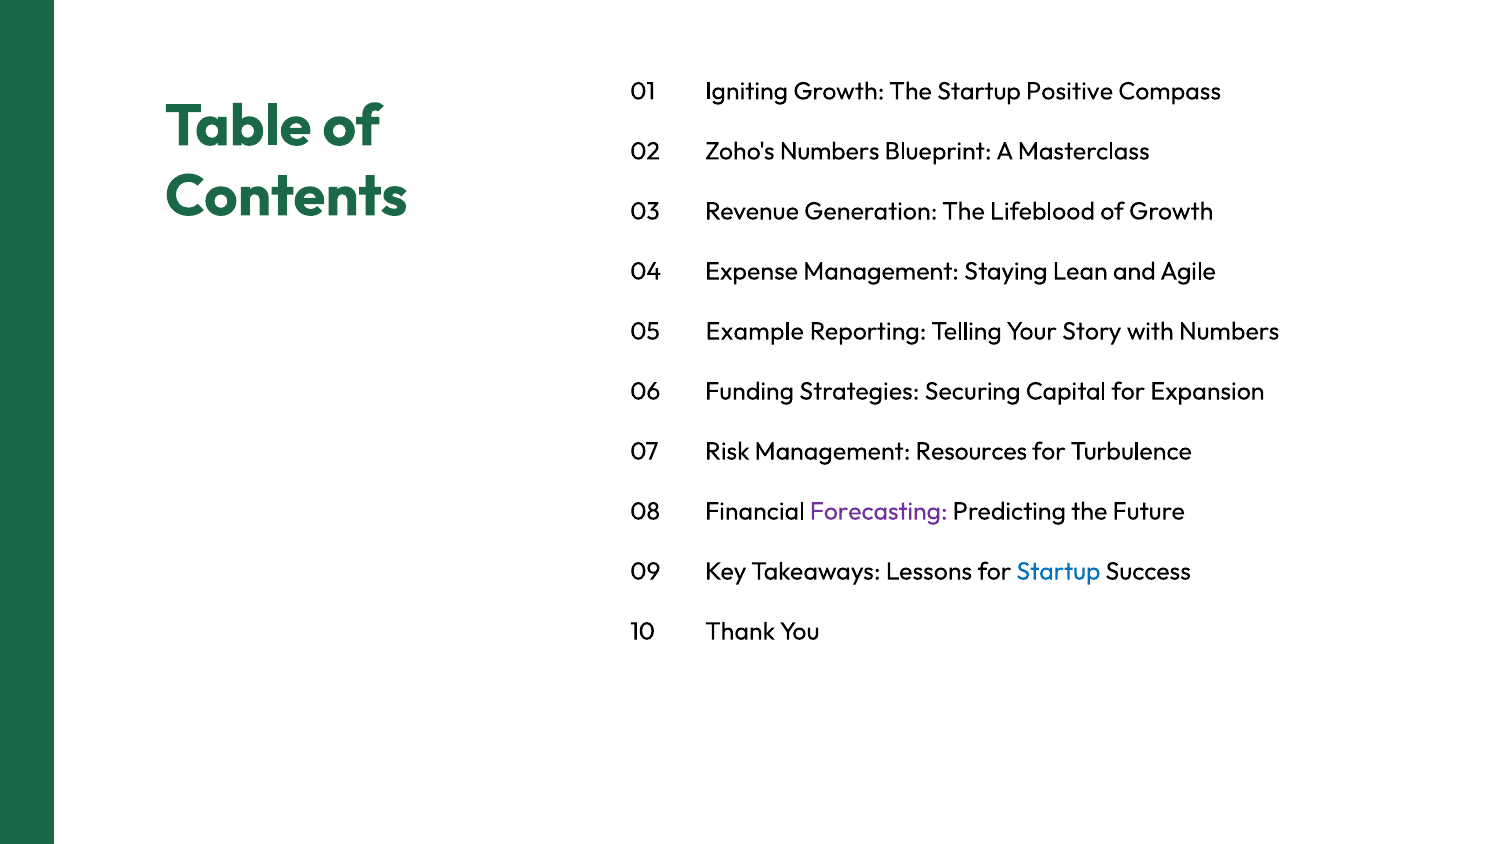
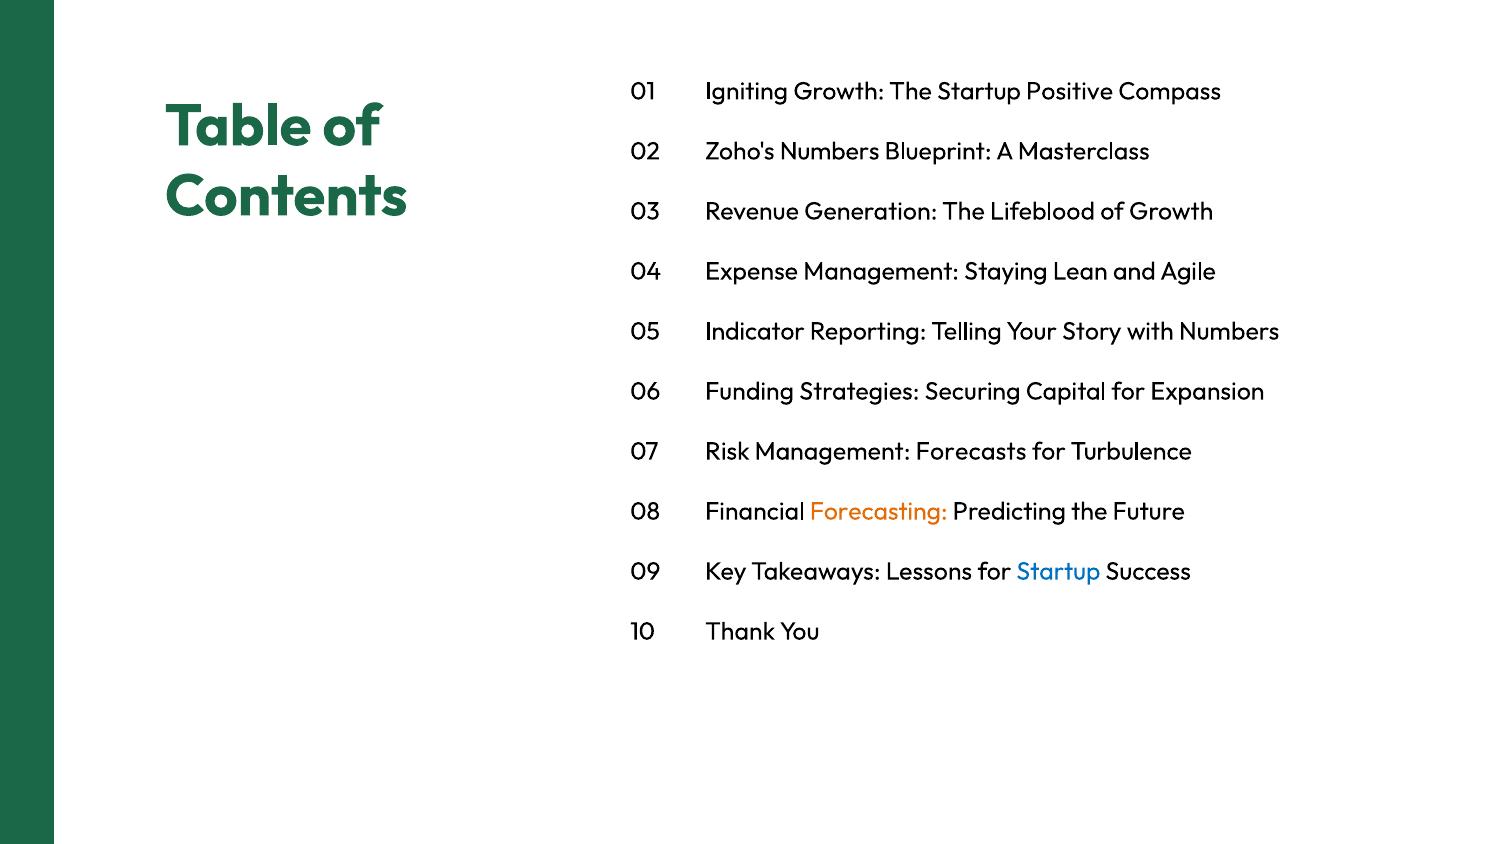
Example: Example -> Indicator
Resources: Resources -> Forecasts
Forecasting colour: purple -> orange
